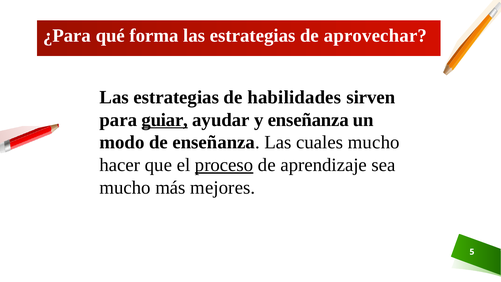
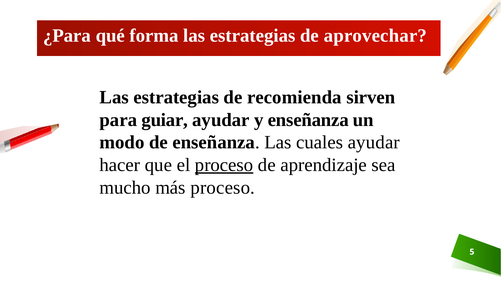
habilidades: habilidades -> recomienda
guiar underline: present -> none
cuales mucho: mucho -> ayudar
más mejores: mejores -> proceso
